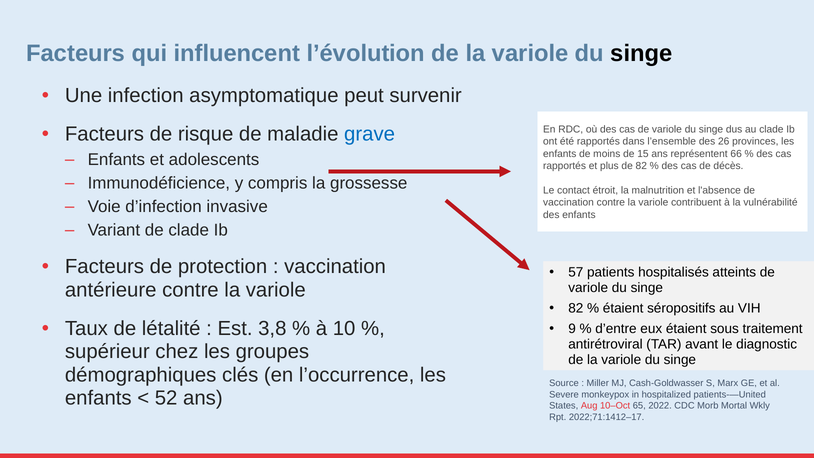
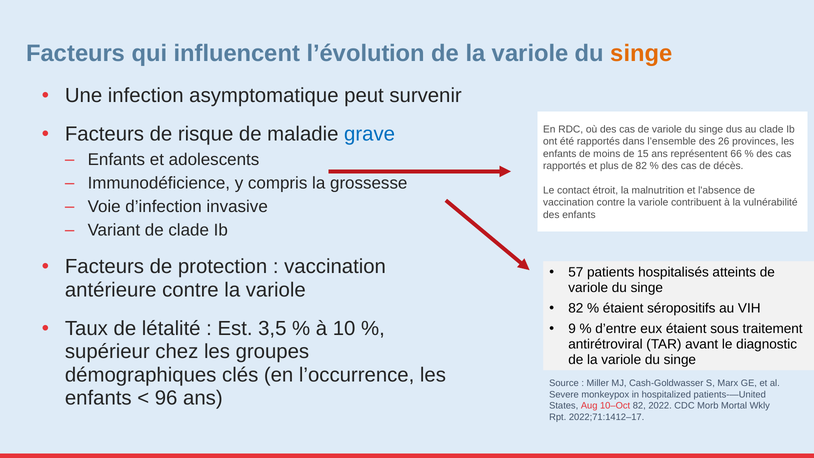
singe at (641, 54) colour: black -> orange
3,8: 3,8 -> 3,5
52: 52 -> 96
10–Oct 65: 65 -> 82
